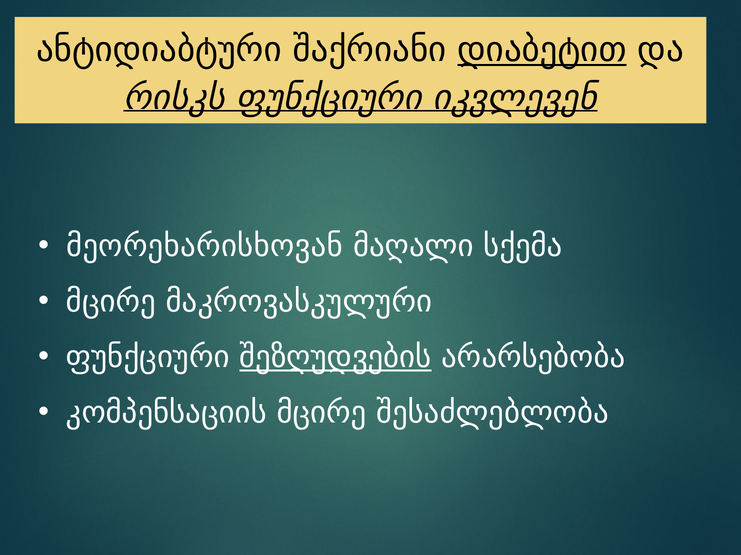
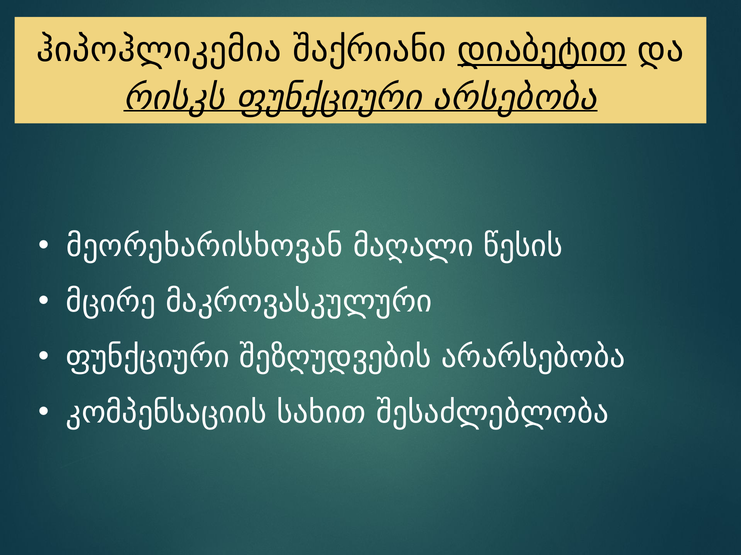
ანტიდიაბტური: ანტიდიაბტური -> ჰიპოჰლიკემია
იკვლევენ: იკვლევენ -> არსებობა
სქემა: სქემა -> წესის
შეზღუდვების underline: present -> none
კომპენსაციის მცირე: მცირე -> სახით
